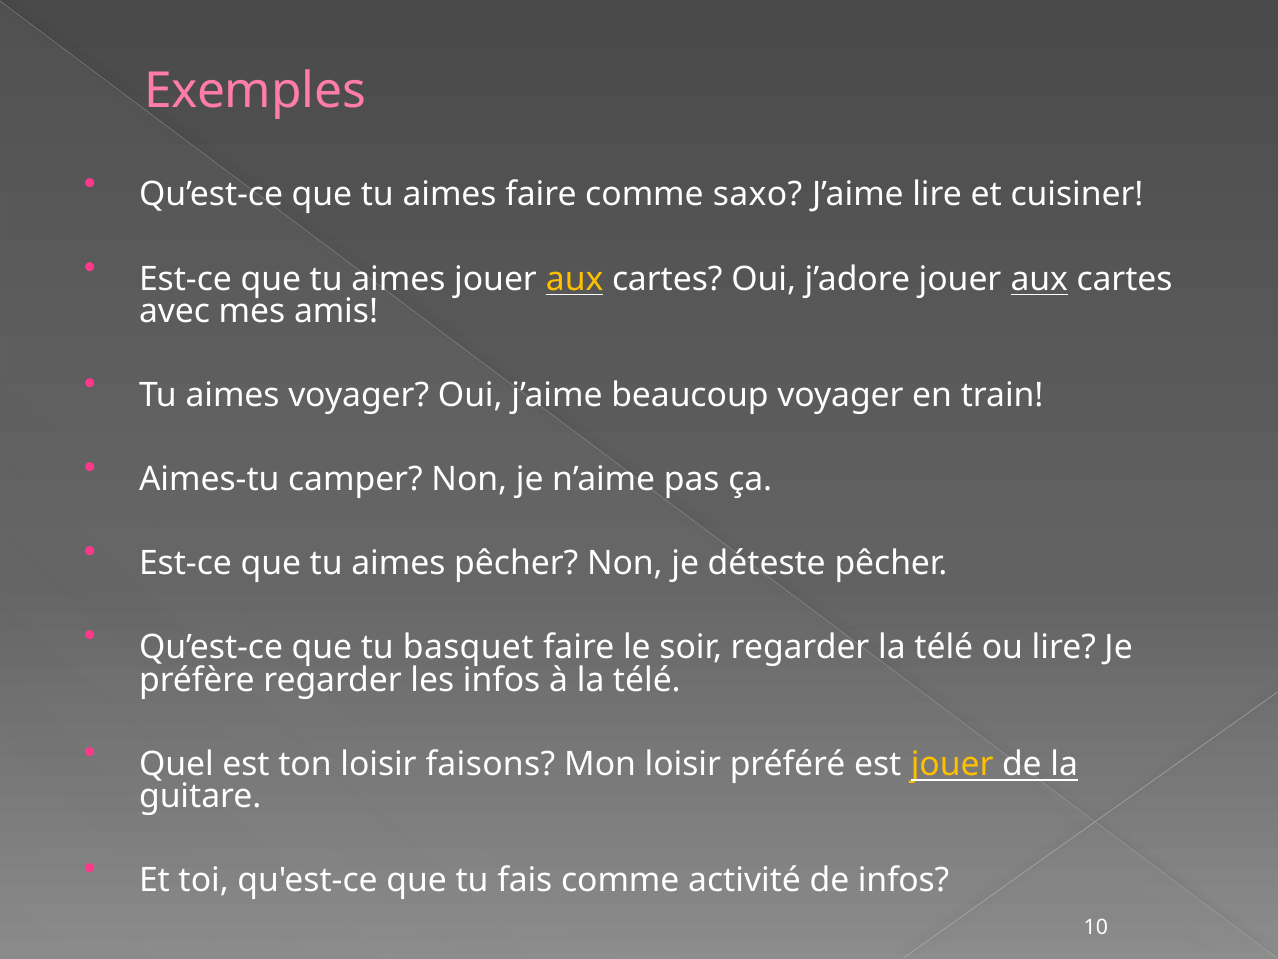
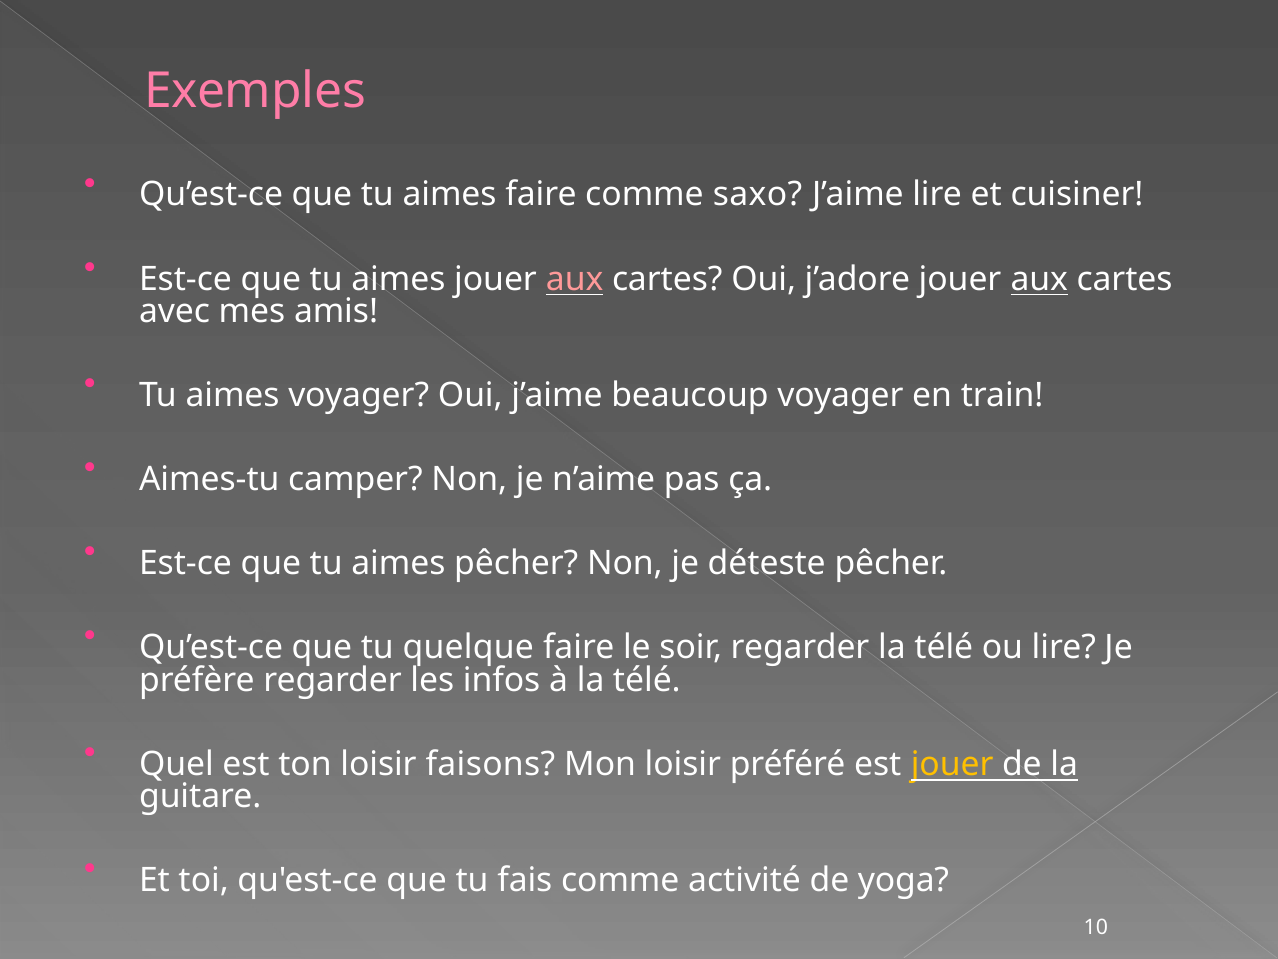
aux at (575, 279) colour: yellow -> pink
basquet: basquet -> quelque
de infos: infos -> yoga
